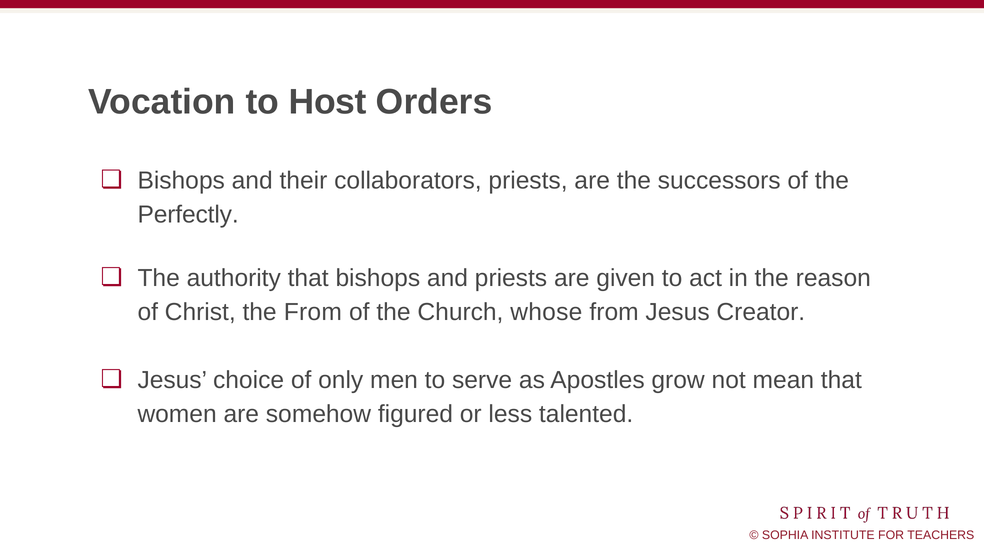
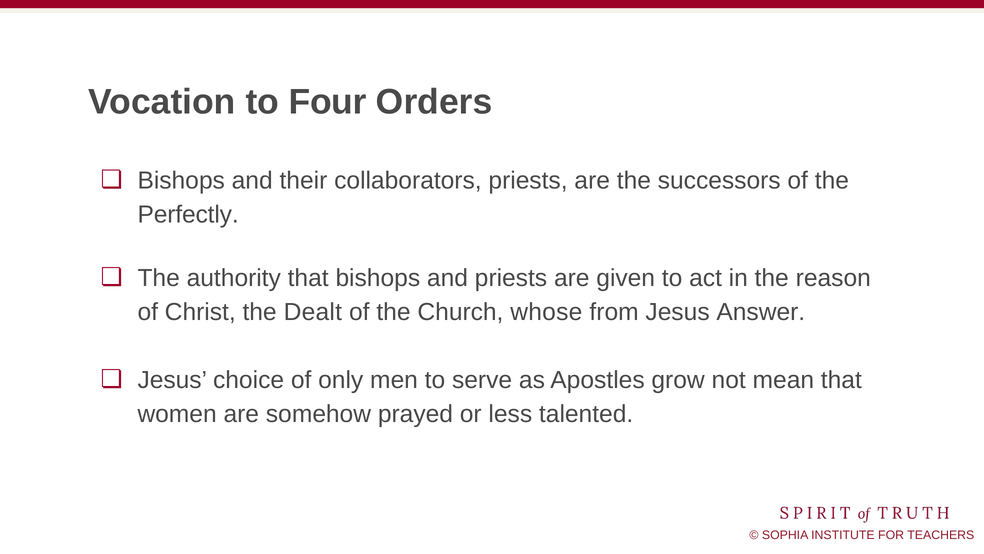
Host: Host -> Four
the From: From -> Dealt
Creator: Creator -> Answer
figured: figured -> prayed
